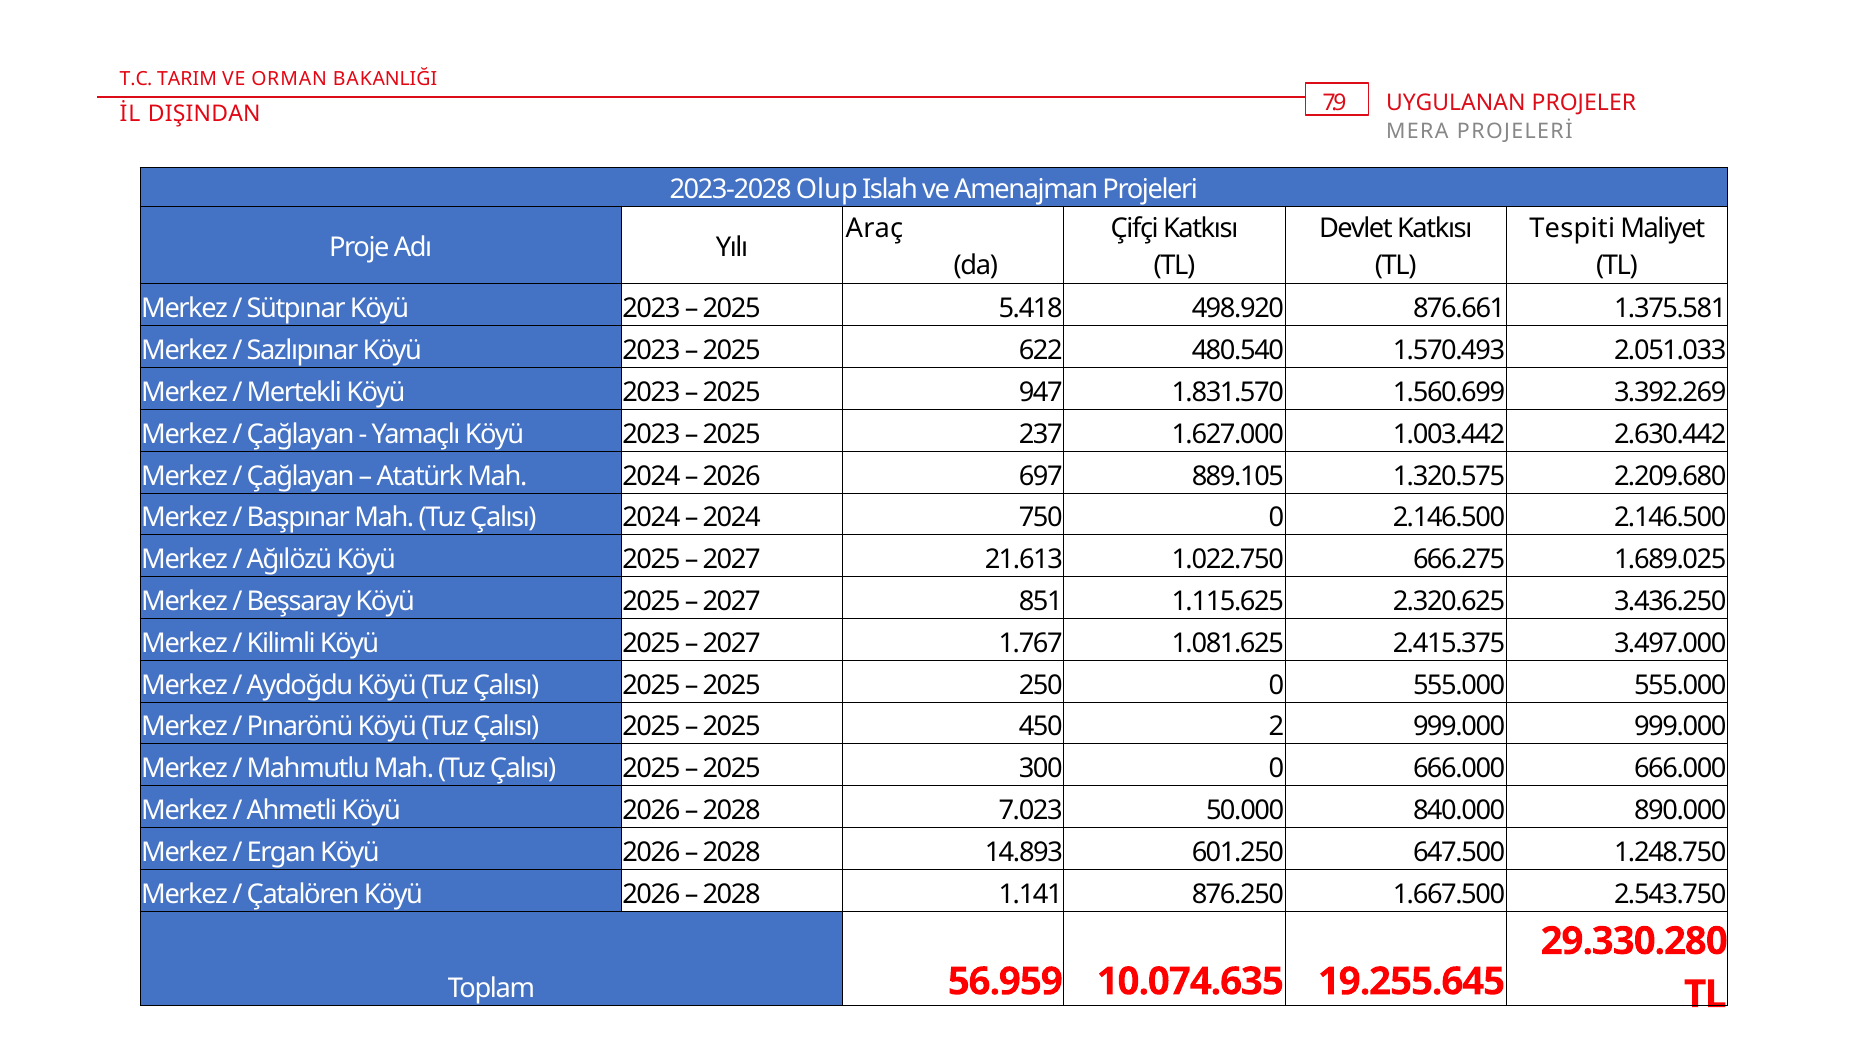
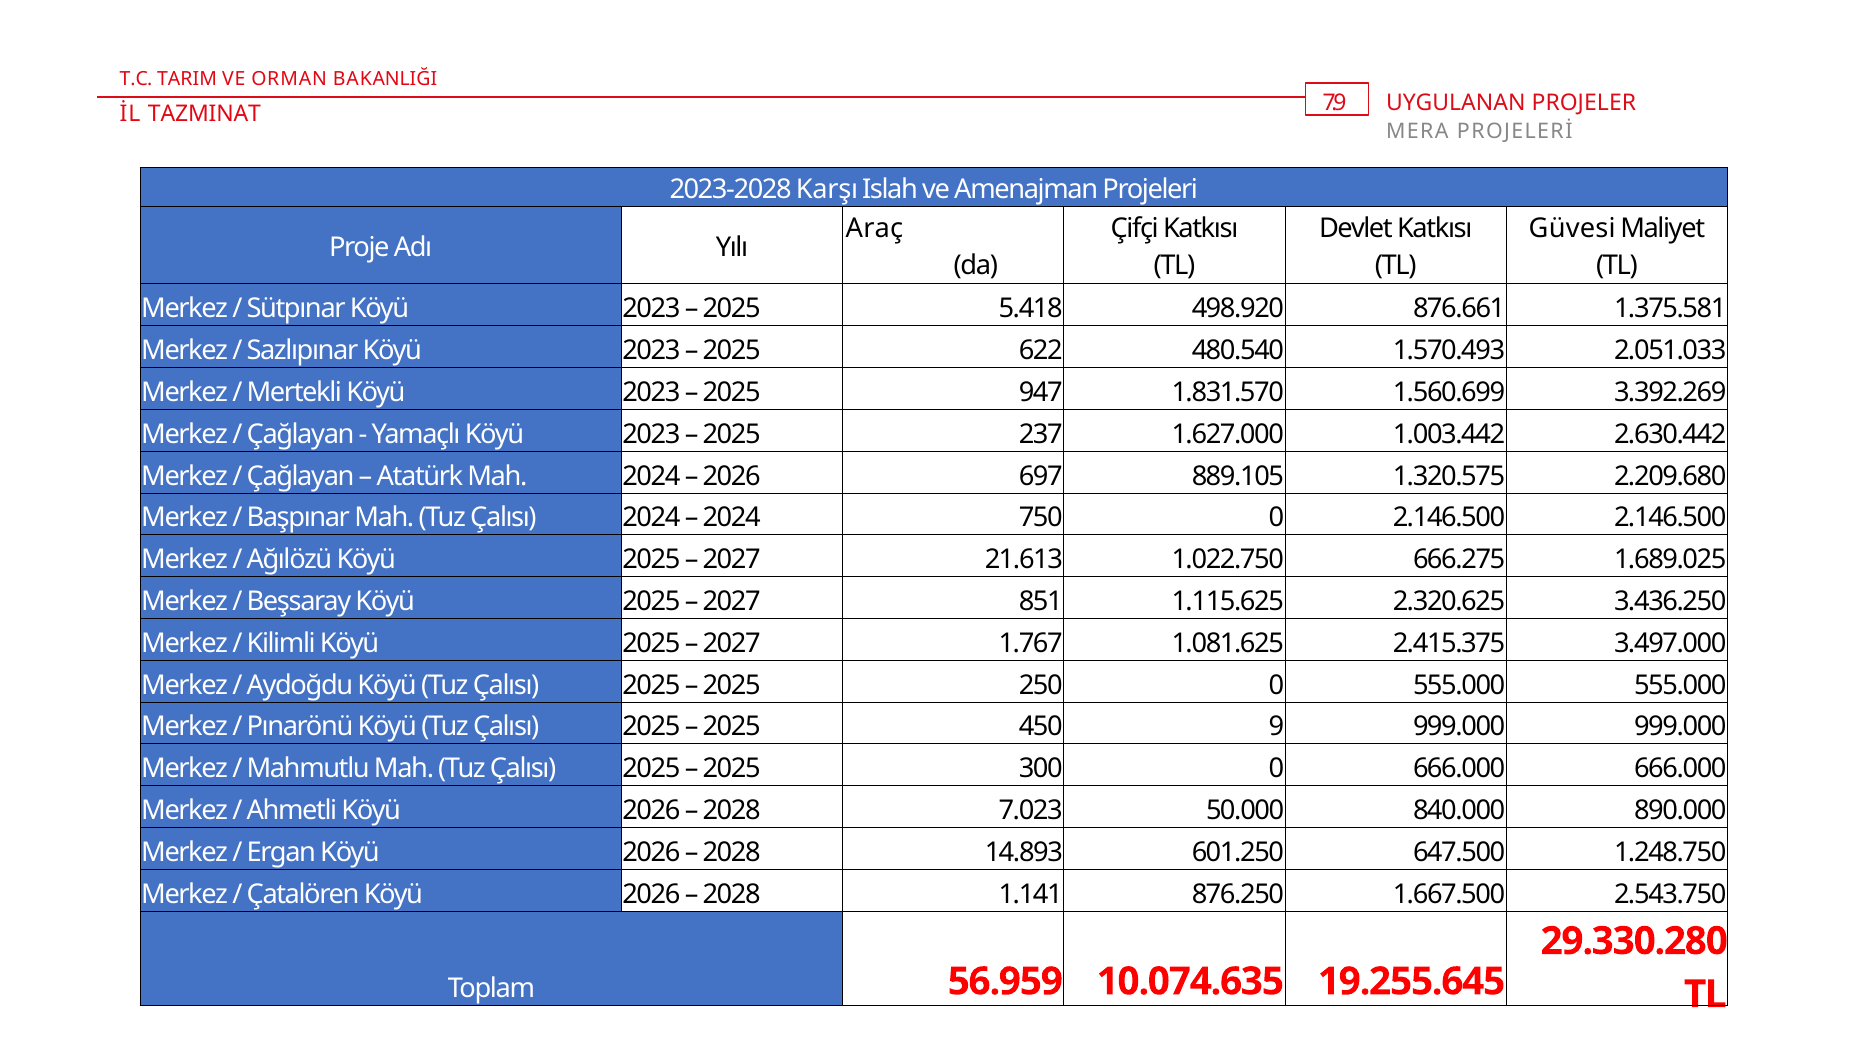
DIŞINDAN: DIŞINDAN -> TAZMINAT
Olup: Olup -> Karşı
Tespiti: Tespiti -> Güvesi
450 2: 2 -> 9
